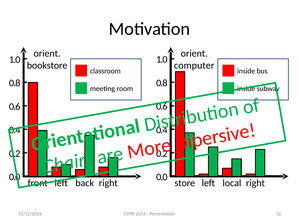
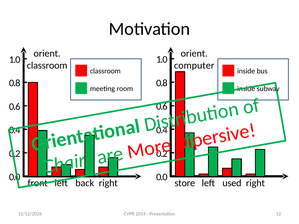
bookstore at (47, 66): bookstore -> classroom
local: local -> used
